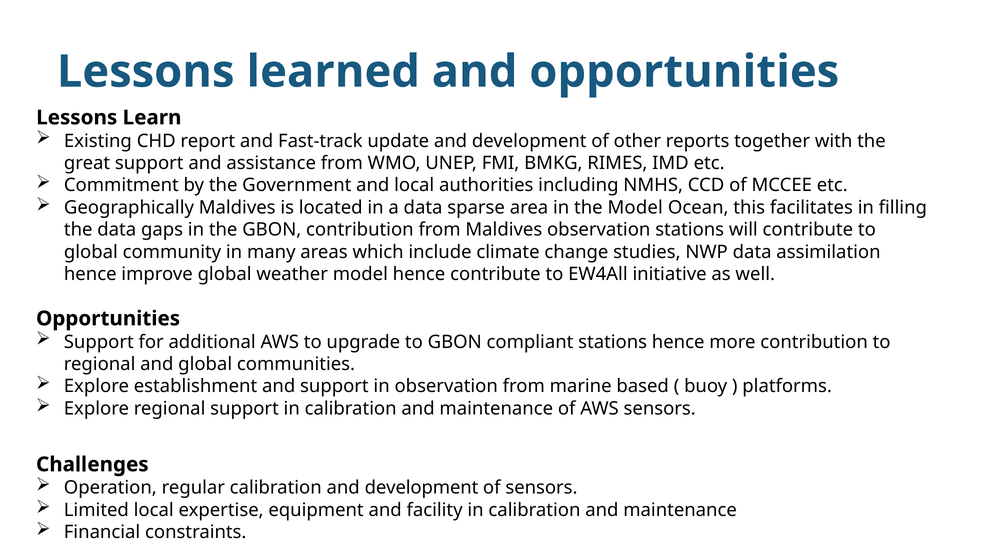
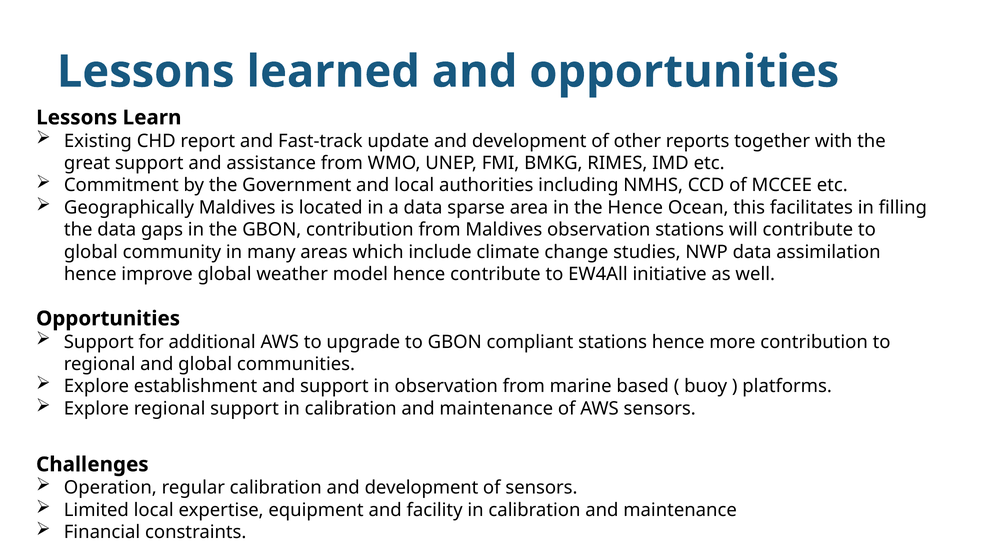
the Model: Model -> Hence
